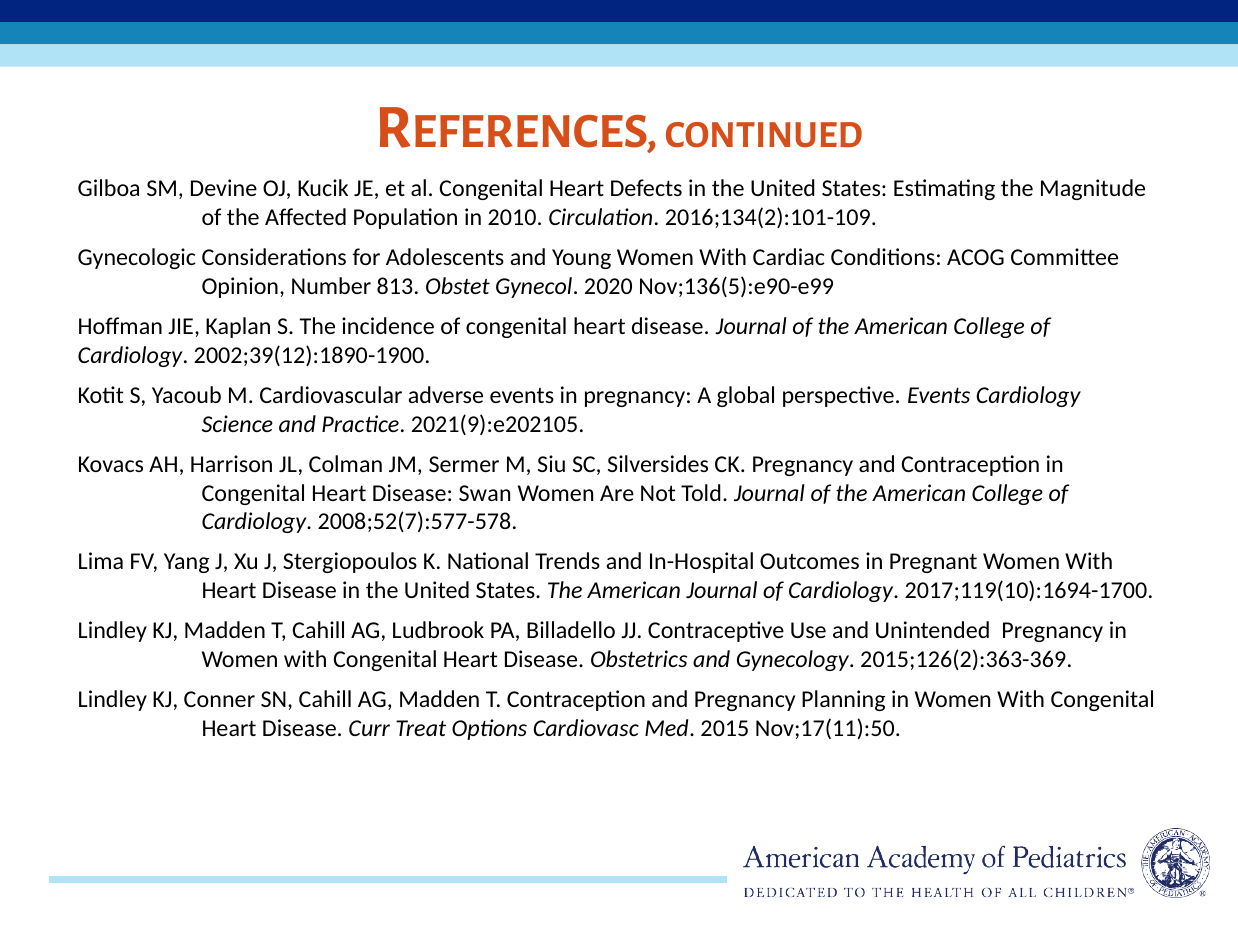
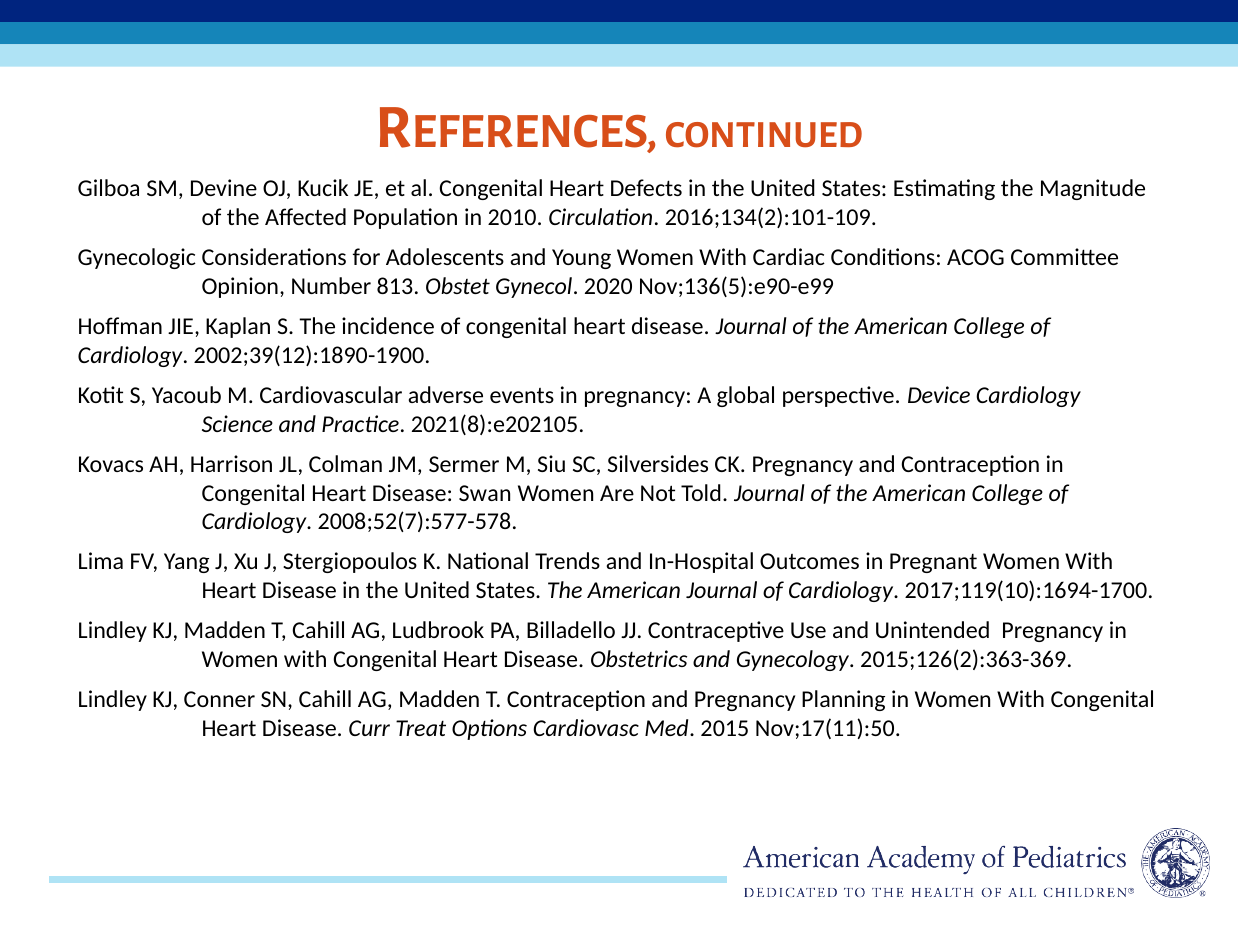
perspective Events: Events -> Device
2021(9):e202105: 2021(9):e202105 -> 2021(8):e202105
